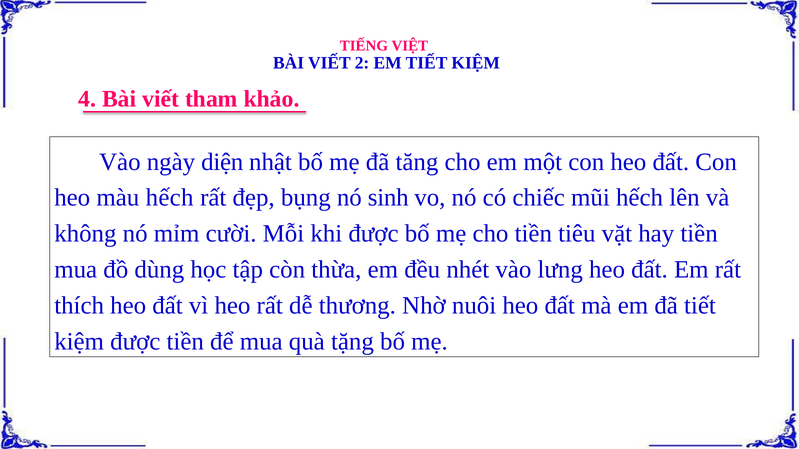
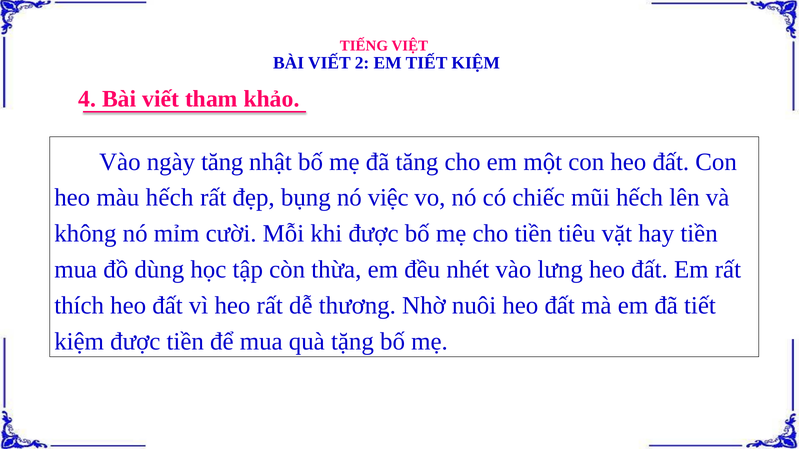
ngày diện: diện -> tăng
sinh: sinh -> việc
